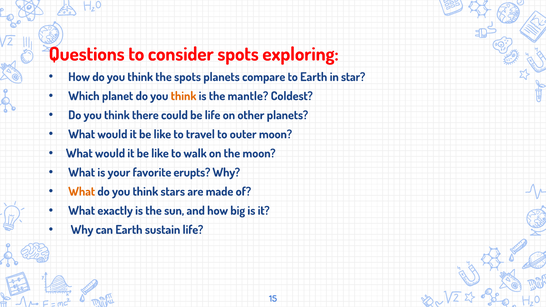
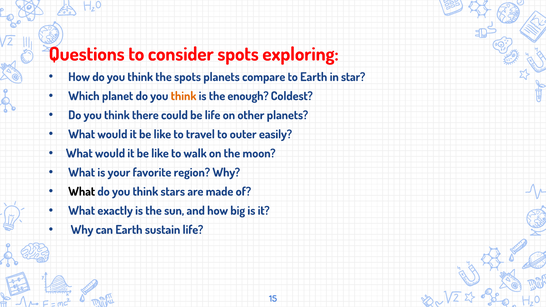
mantle: mantle -> enough
outer moon: moon -> easily
erupts: erupts -> region
What at (82, 192) colour: orange -> black
